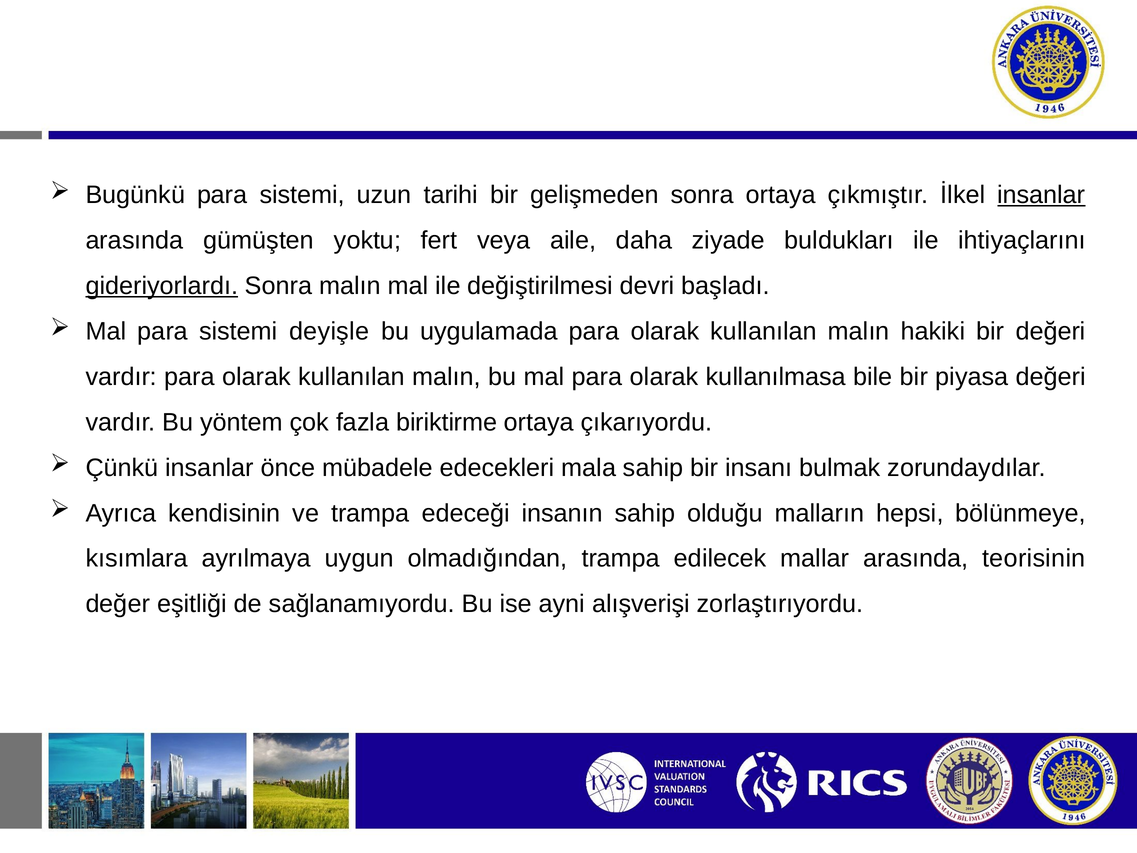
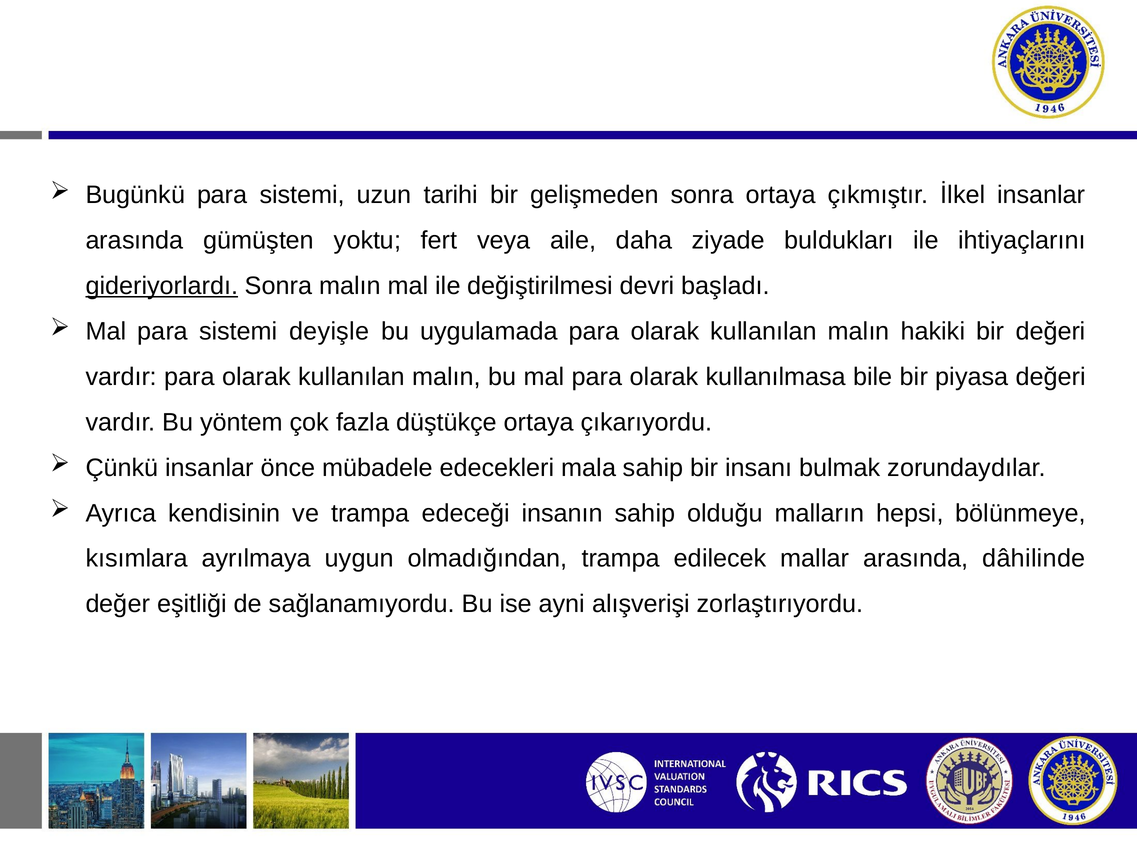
insanlar at (1041, 195) underline: present -> none
biriktirme: biriktirme -> düştükçe
teorisinin: teorisinin -> dâhilinde
